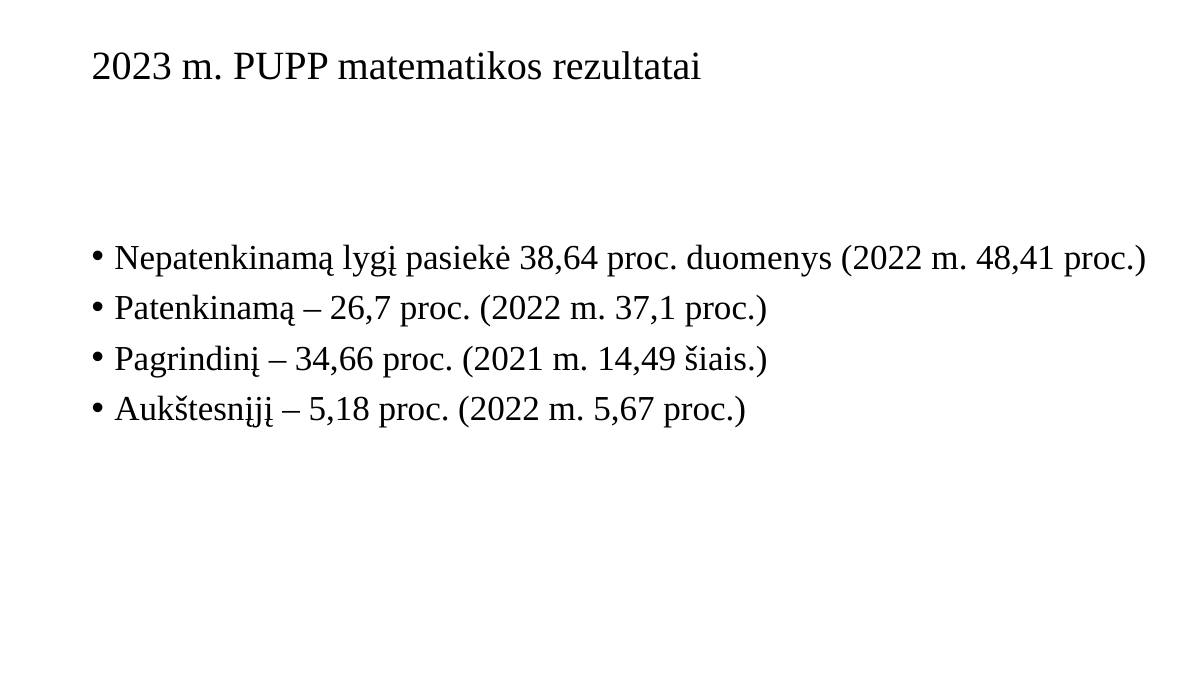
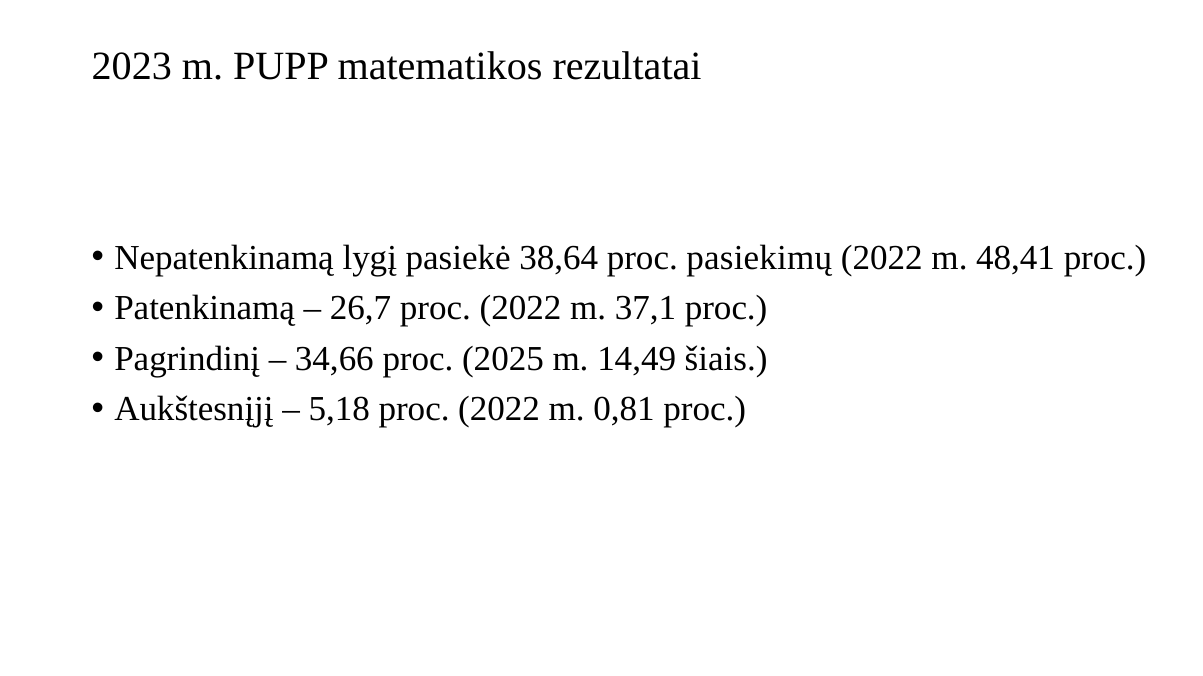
duomenys: duomenys -> pasiekimų
2021: 2021 -> 2025
5,67: 5,67 -> 0,81
